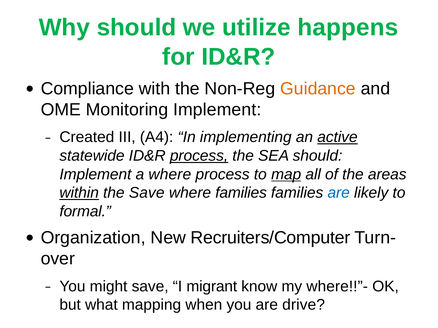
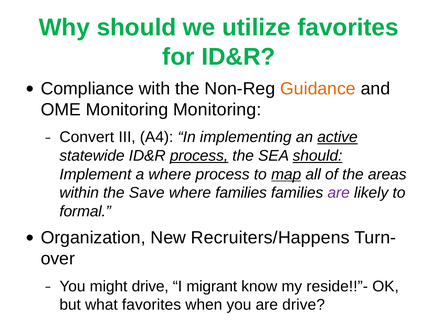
utilize happens: happens -> favorites
Monitoring Implement: Implement -> Monitoring
Created: Created -> Convert
should at (318, 156) underline: none -> present
within underline: present -> none
are at (339, 193) colour: blue -> purple
Recruiters/Computer: Recruiters/Computer -> Recruiters/Happens
might save: save -> drive
where!!”-: where!!”- -> reside!!”-
what mapping: mapping -> favorites
